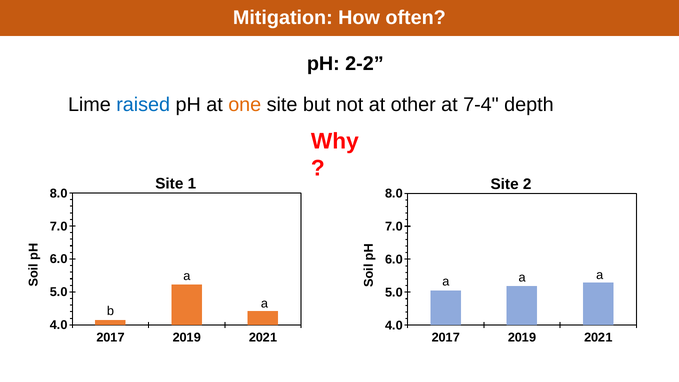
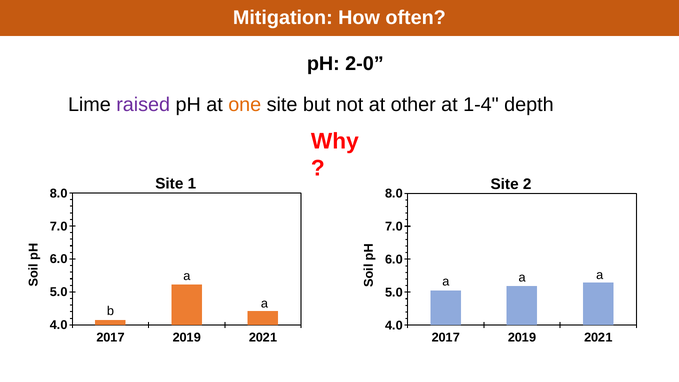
2-2: 2-2 -> 2-0
raised colour: blue -> purple
7-4: 7-4 -> 1-4
